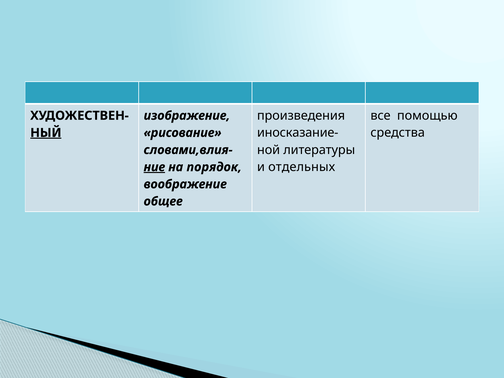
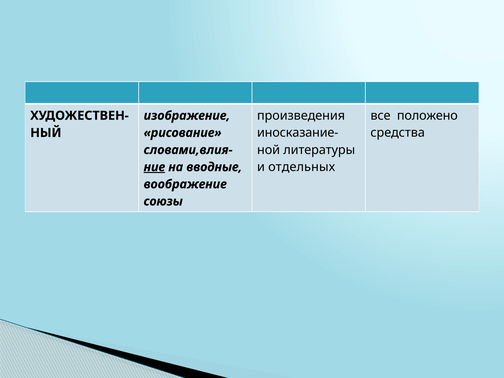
помощью: помощью -> положено
НЫЙ underline: present -> none
порядок: порядок -> вводные
общее: общее -> союзы
